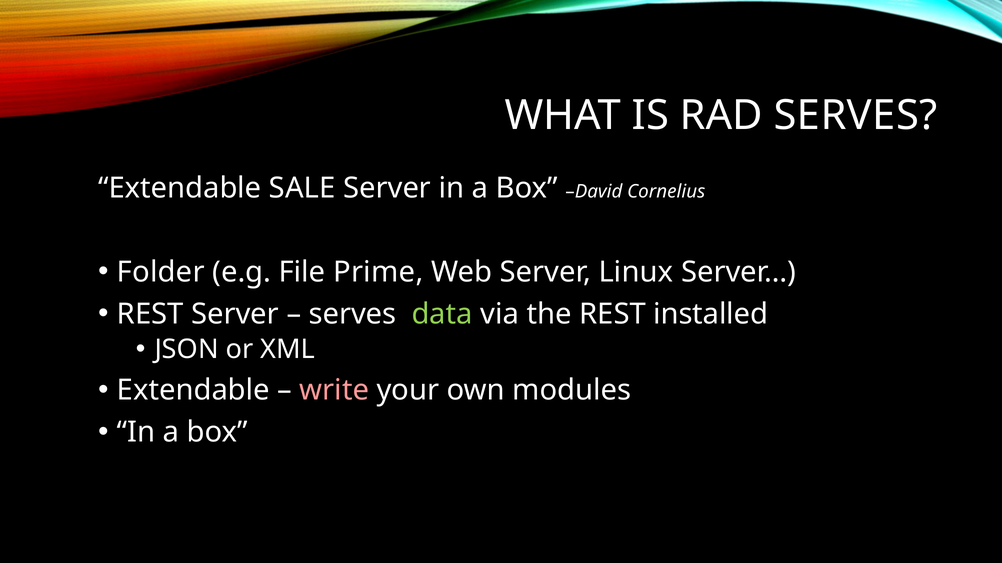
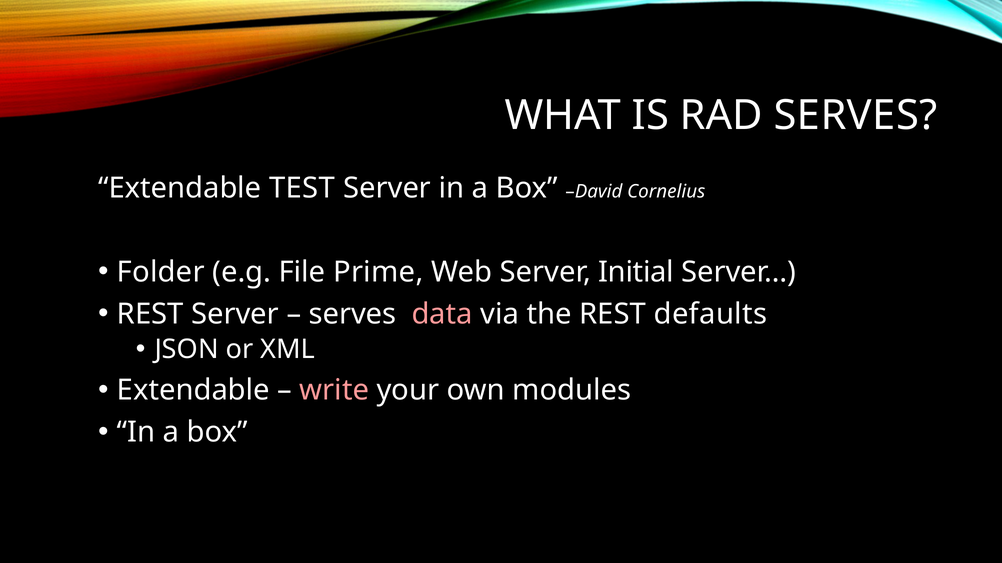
SALE: SALE -> TEST
Linux: Linux -> Initial
data colour: light green -> pink
installed: installed -> defaults
